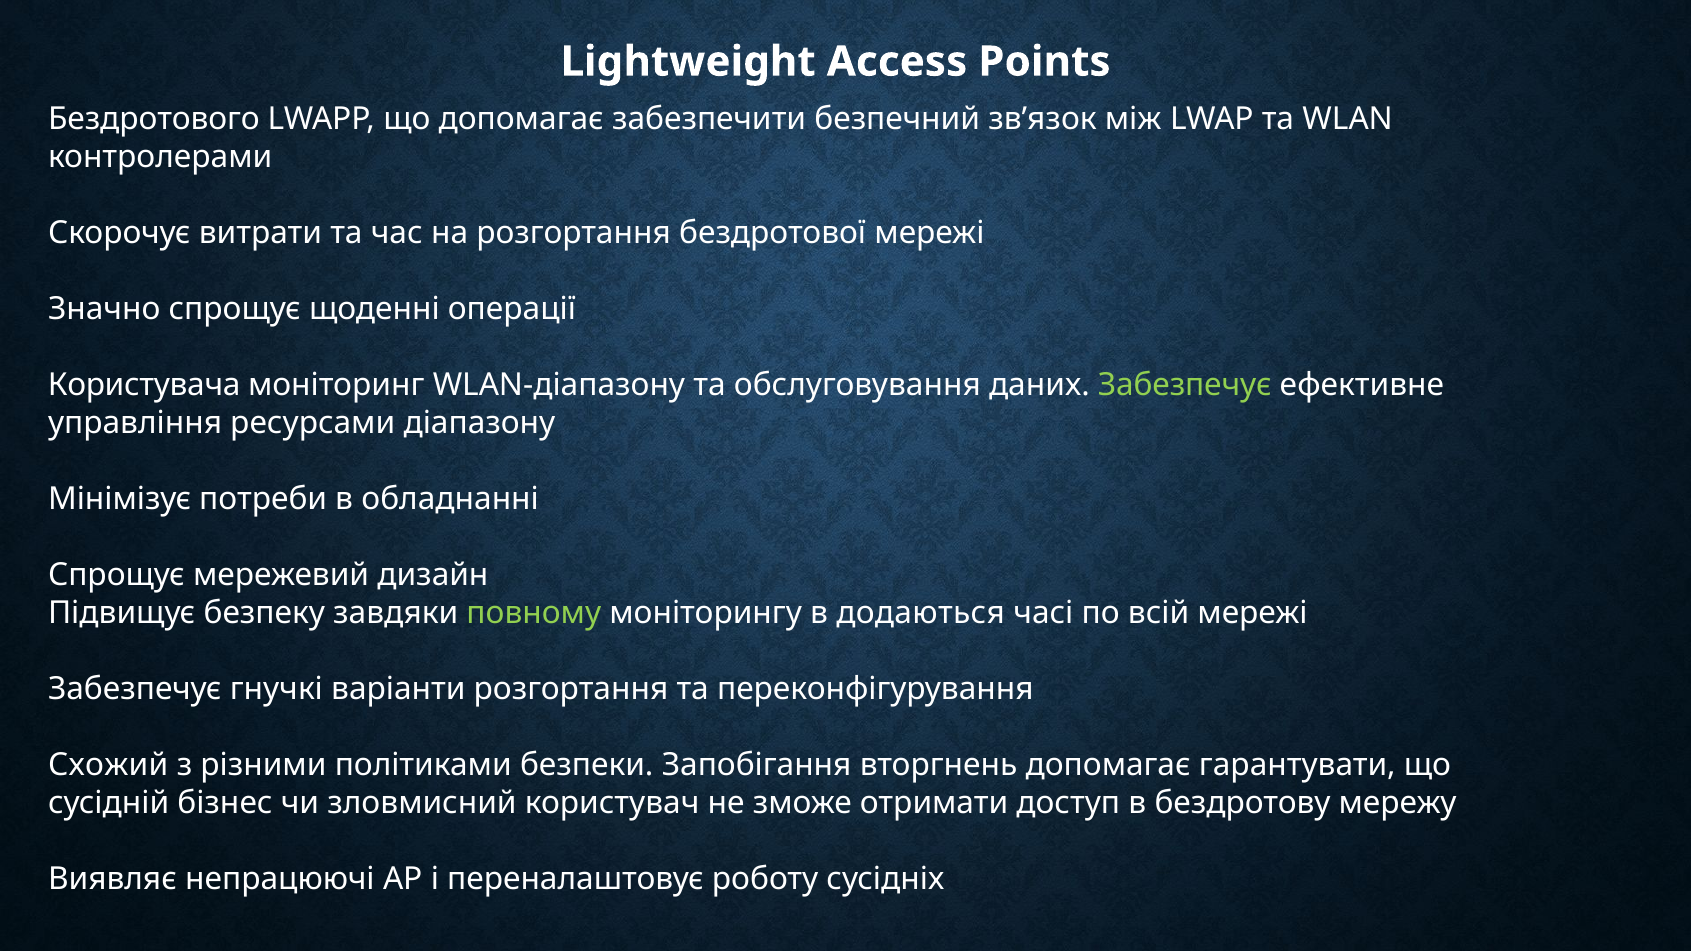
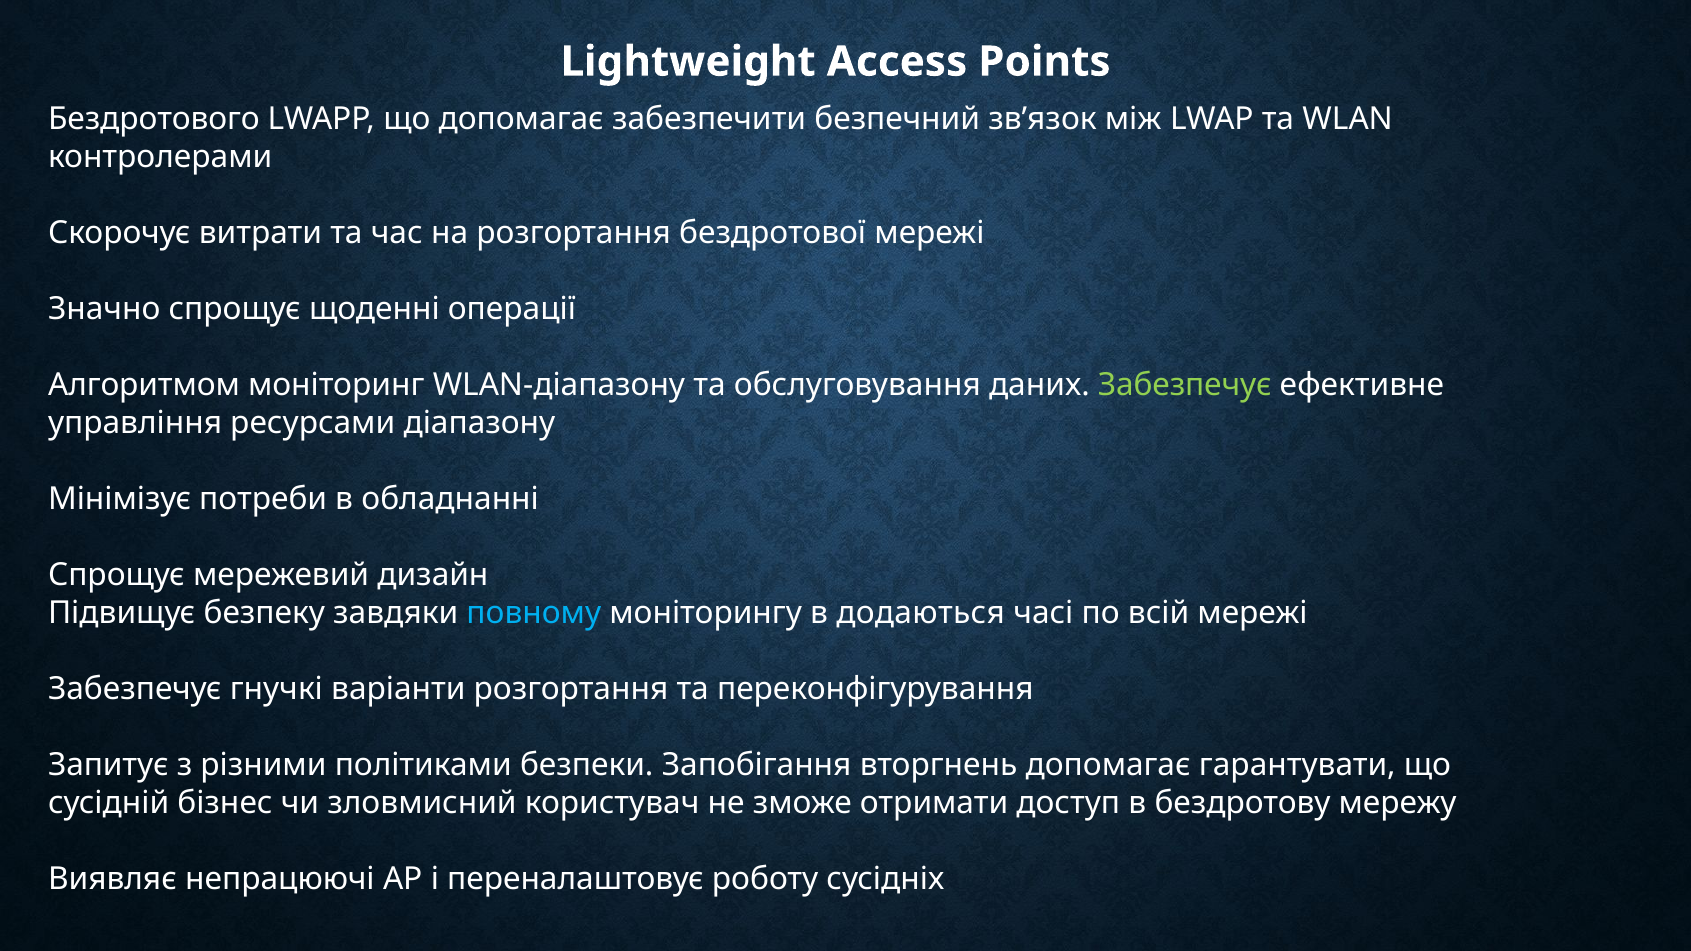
Користувача: Користувача -> Алгоритмом
повному colour: light green -> light blue
Схожий: Схожий -> Запитує
